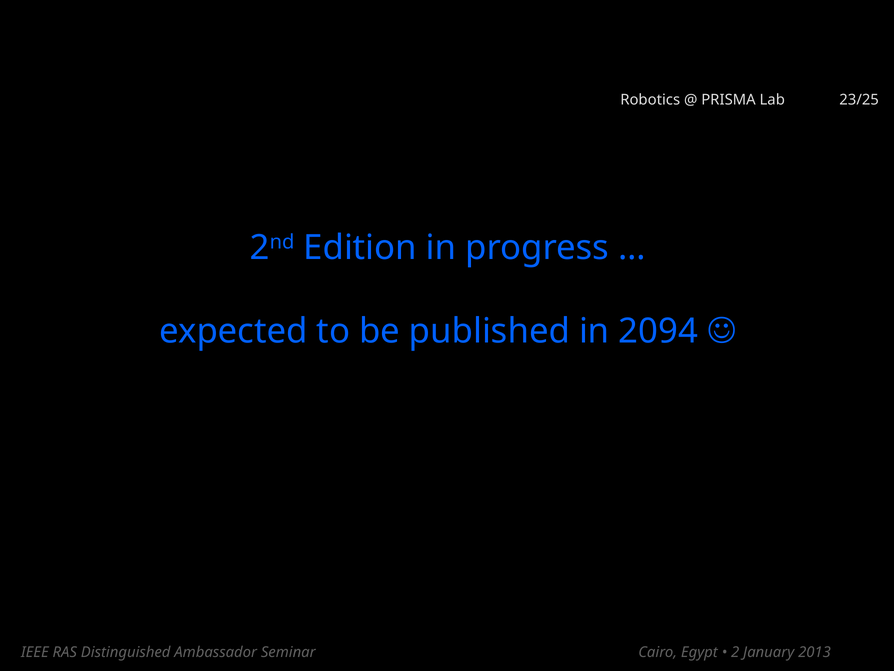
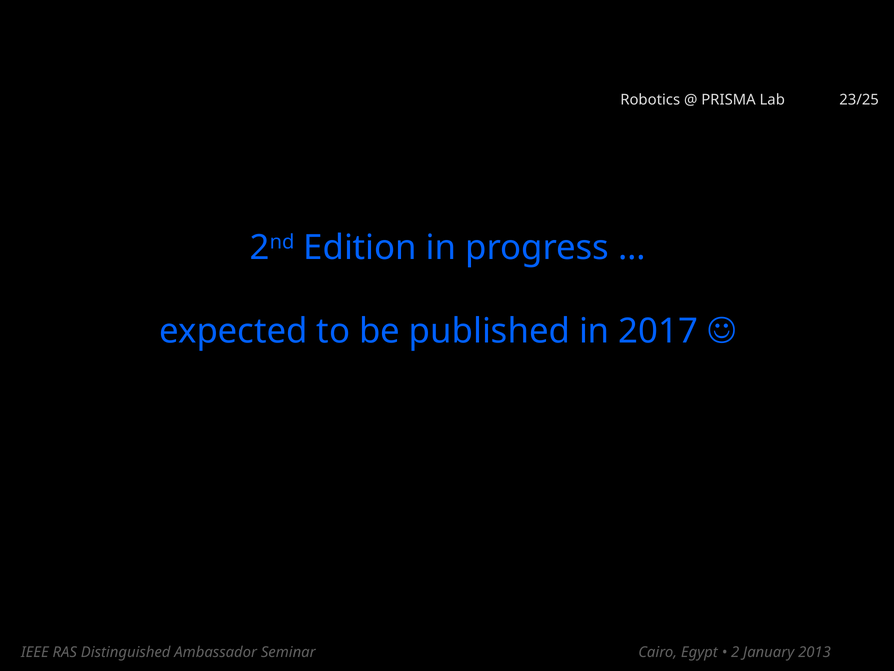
2094: 2094 -> 2017
